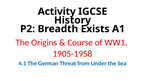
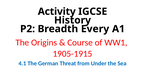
Exists: Exists -> Every
1905-1958: 1905-1958 -> 1905-1915
